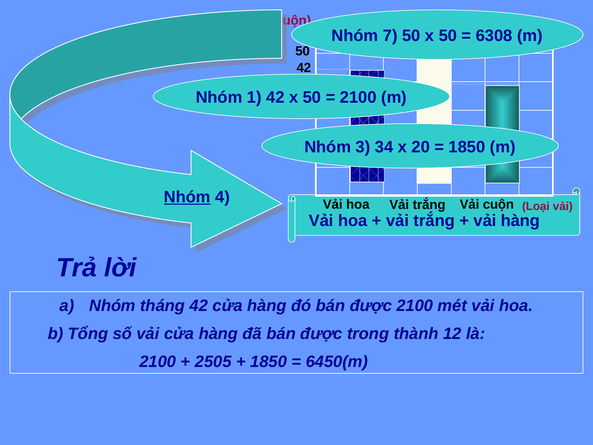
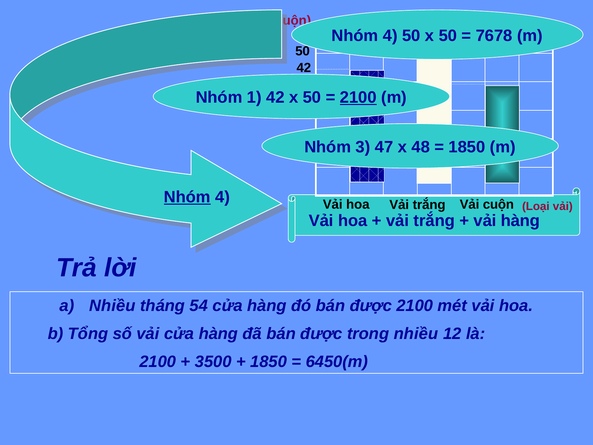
7 at (390, 36): 7 -> 4
6308: 6308 -> 7678
2100 at (358, 97) underline: none -> present
34: 34 -> 47
20: 20 -> 48
Nhóm at (112, 306): Nhóm -> Nhiều
tháng 42: 42 -> 54
trong thành: thành -> nhiều
2505: 2505 -> 3500
